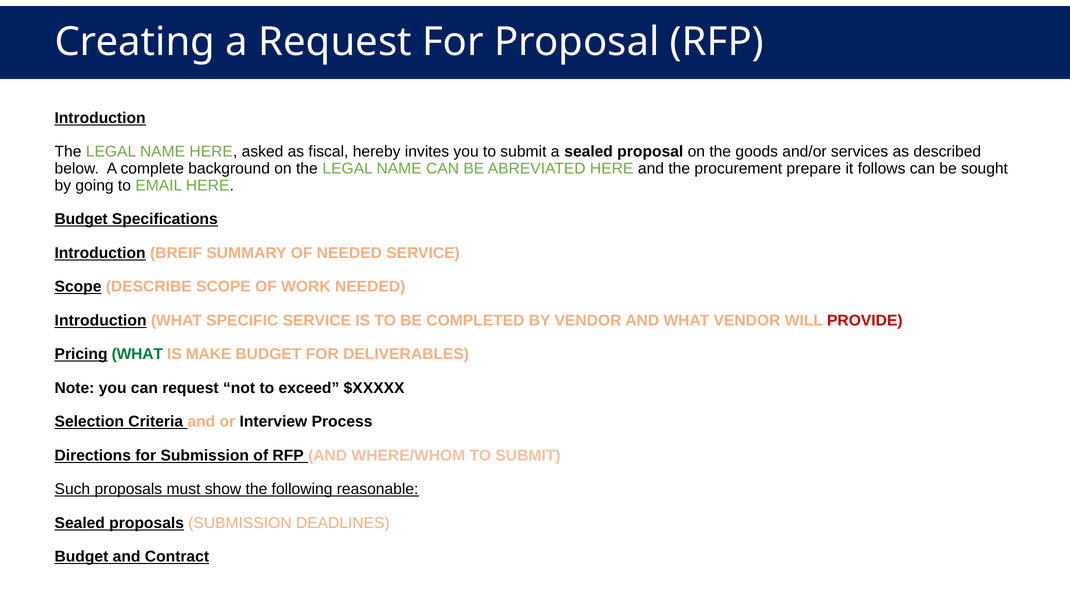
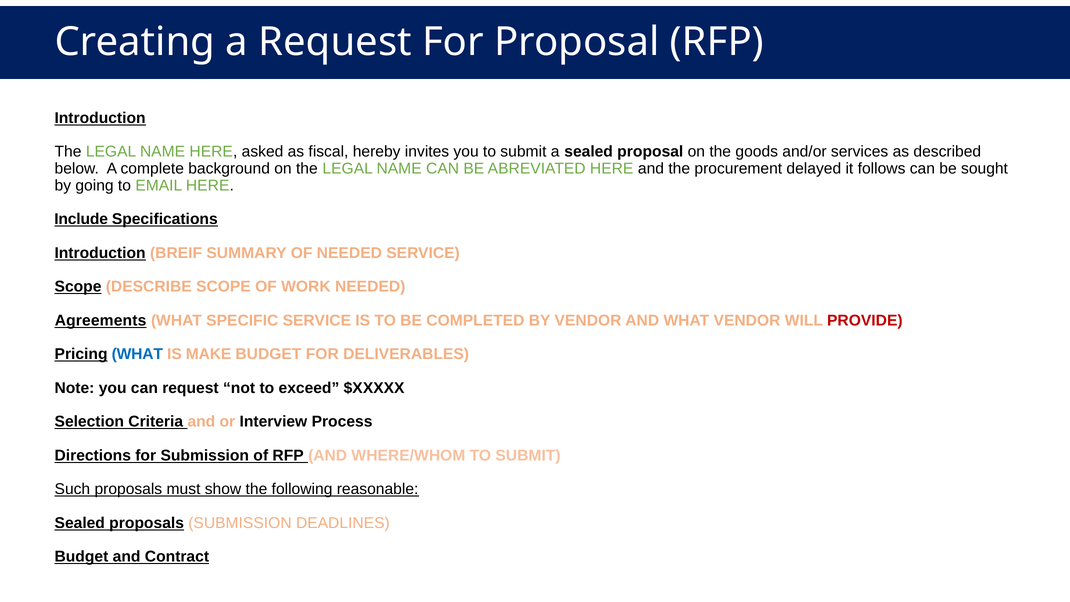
prepare: prepare -> delayed
Budget at (81, 219): Budget -> Include
Introduction at (101, 320): Introduction -> Agreements
WHAT at (137, 354) colour: green -> blue
